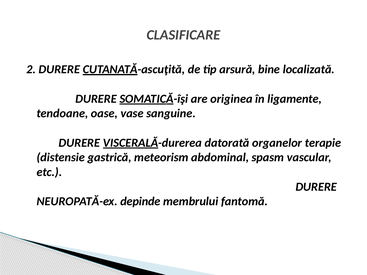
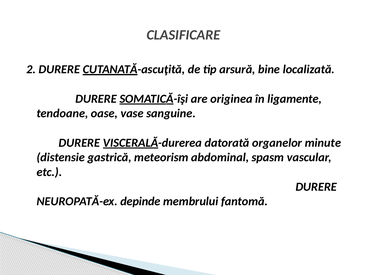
terapie: terapie -> minute
